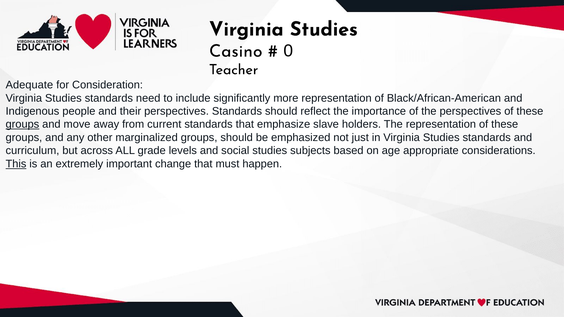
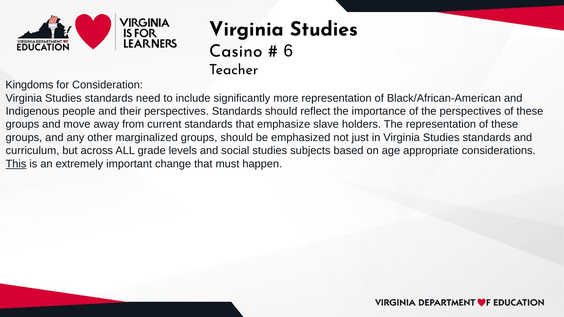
0: 0 -> 6
Adequate: Adequate -> Kingdoms
groups at (22, 124) underline: present -> none
